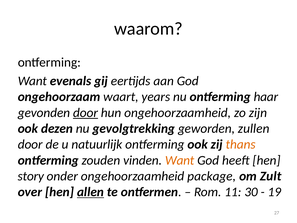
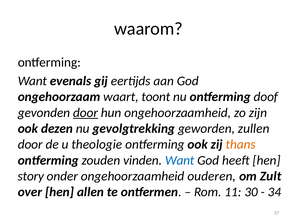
years: years -> toont
haar: haar -> doof
natuurlijk: natuurlijk -> theologie
Want at (180, 160) colour: orange -> blue
package: package -> ouderen
allen underline: present -> none
19: 19 -> 34
